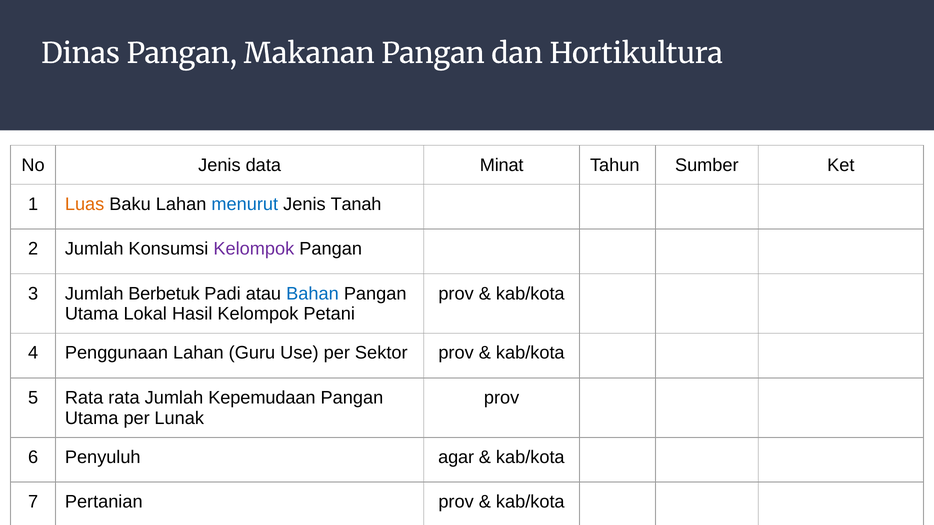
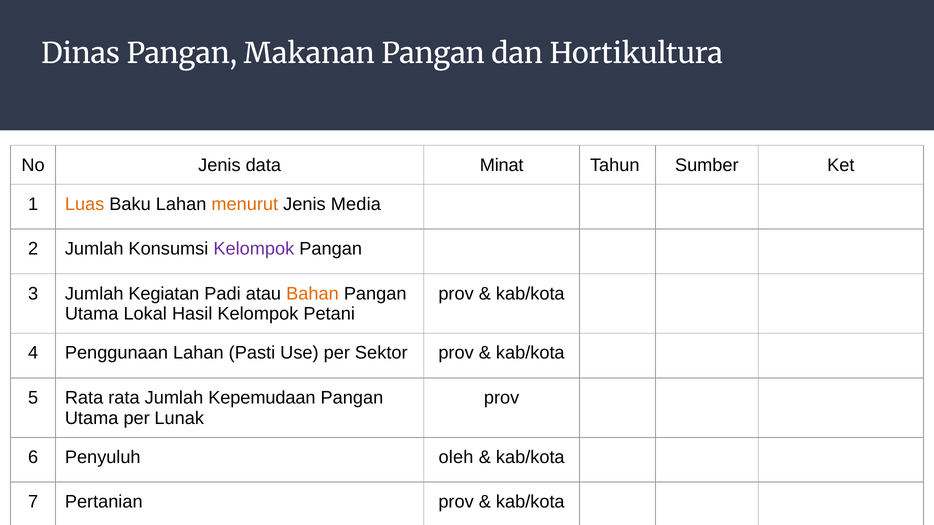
menurut colour: blue -> orange
Tanah: Tanah -> Media
Berbetuk: Berbetuk -> Kegiatan
Bahan colour: blue -> orange
Guru: Guru -> Pasti
agar: agar -> oleh
